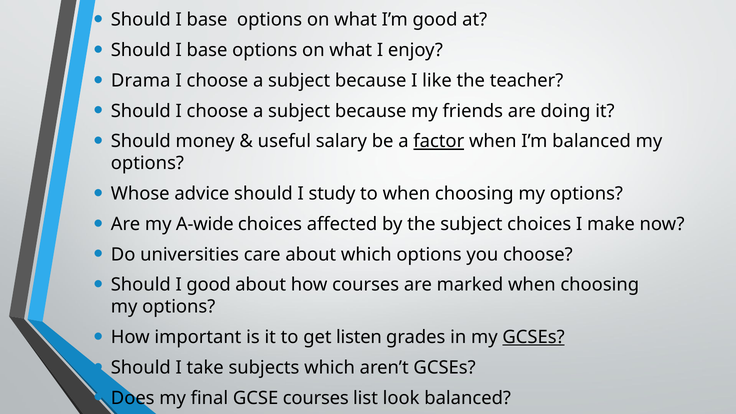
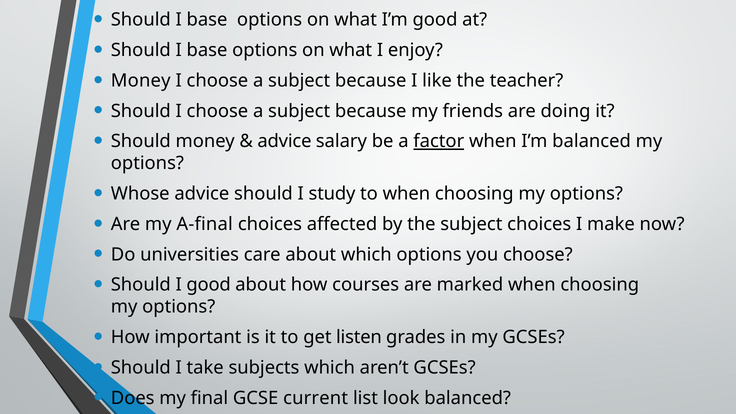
Drama at (141, 81): Drama -> Money
useful at (284, 141): useful -> advice
A-wide: A-wide -> A-final
GCSEs at (534, 337) underline: present -> none
GCSE courses: courses -> current
